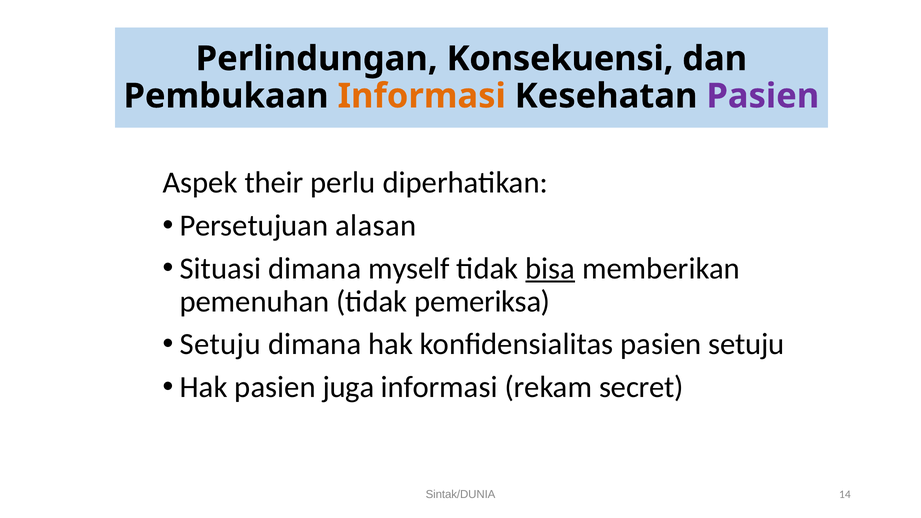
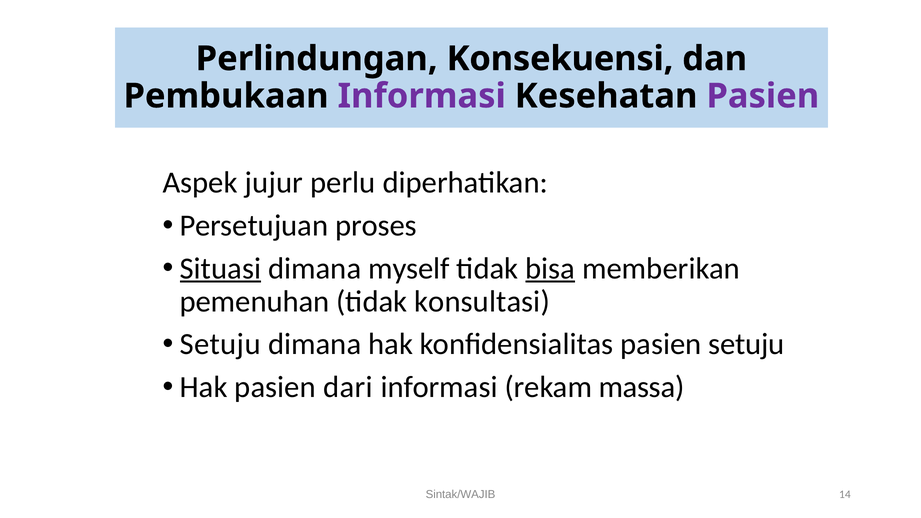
Informasi at (422, 96) colour: orange -> purple
their: their -> jujur
alasan: alasan -> proses
Situasi underline: none -> present
pemeriksa: pemeriksa -> konsultasi
juga: juga -> dari
secret: secret -> massa
Sintak/DUNIA: Sintak/DUNIA -> Sintak/WAJIB
